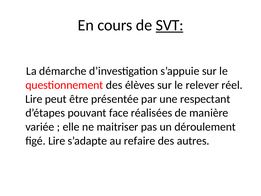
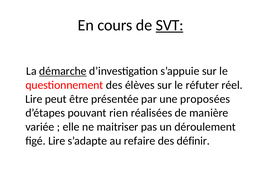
démarche underline: none -> present
relever: relever -> réfuter
respectant: respectant -> proposées
face: face -> rien
autres: autres -> définir
